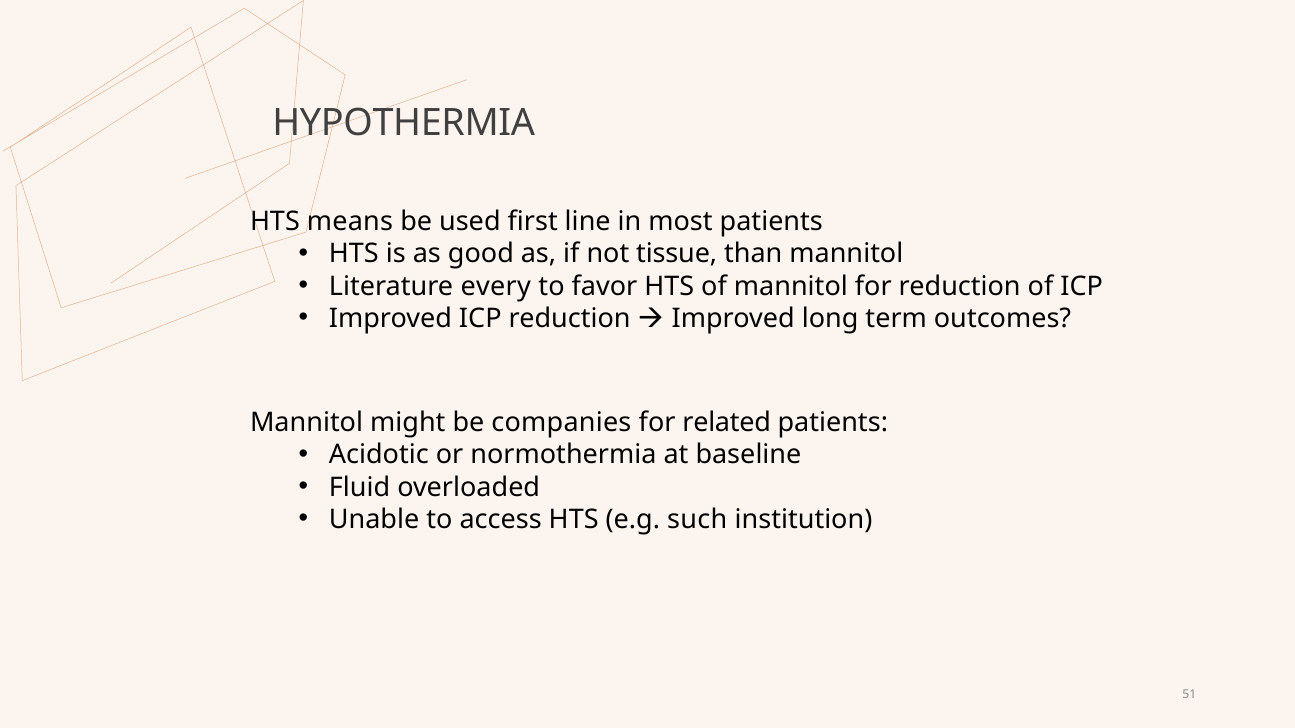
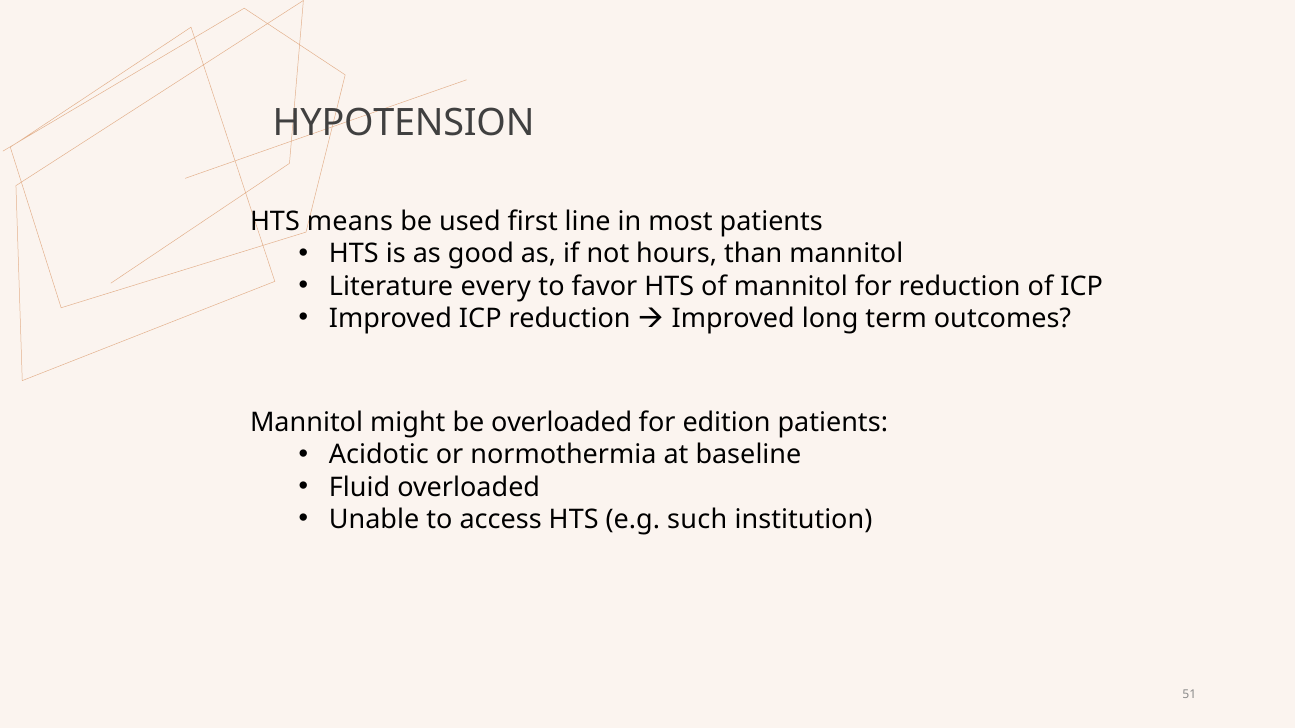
HYPOTHERMIA: HYPOTHERMIA -> HYPOTENSION
tissue: tissue -> hours
be companies: companies -> overloaded
related: related -> edition
